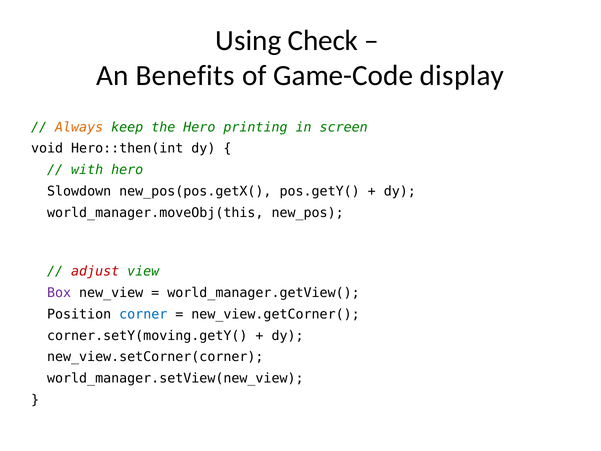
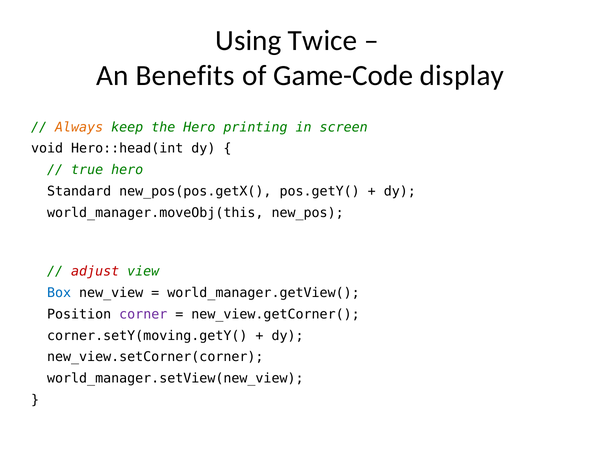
Check: Check -> Twice
Hero::then(int: Hero::then(int -> Hero::head(int
with: with -> true
Slowdown: Slowdown -> Standard
Box colour: purple -> blue
corner colour: blue -> purple
